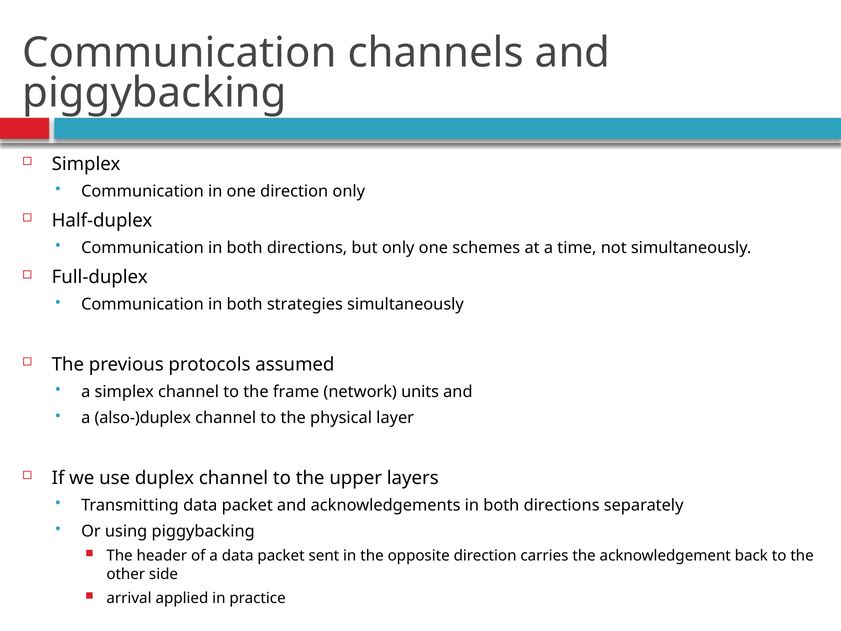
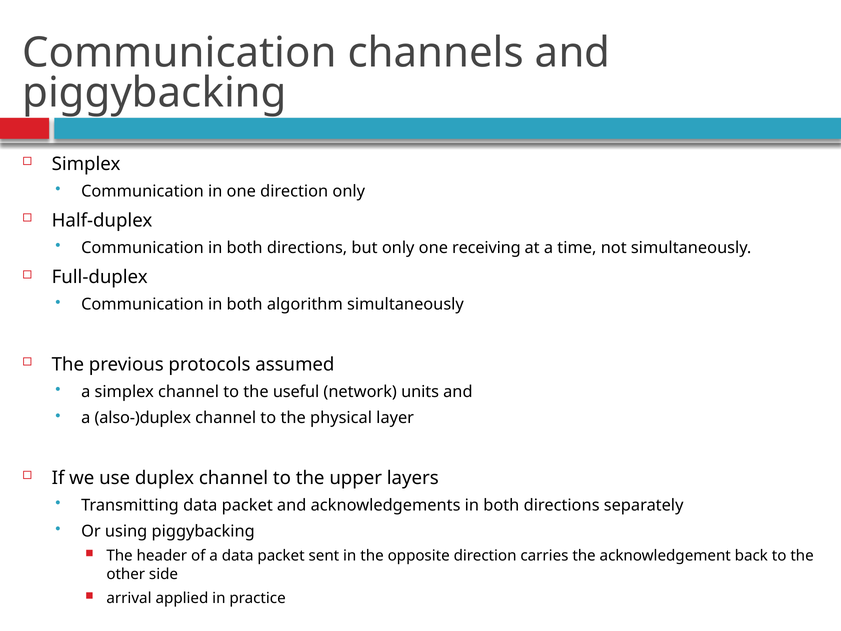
schemes: schemes -> receiving
strategies: strategies -> algorithm
frame: frame -> useful
